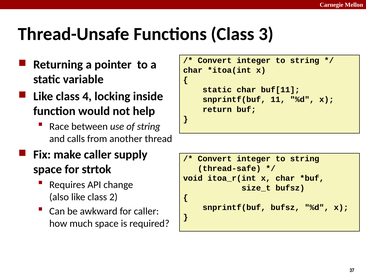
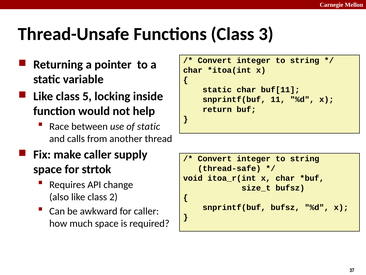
4: 4 -> 5
of string: string -> static
